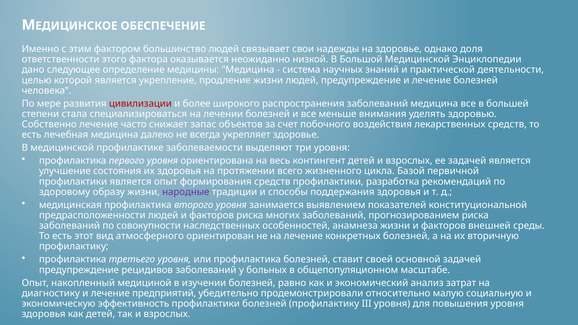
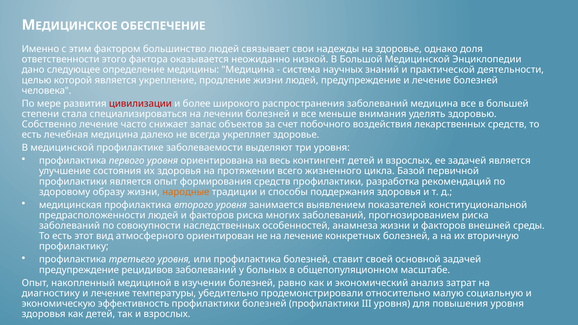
народные colour: purple -> orange
предприятий: предприятий -> температуры
болезней профилактику: профилактику -> профилактики
